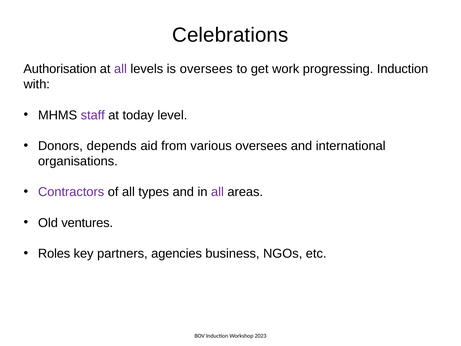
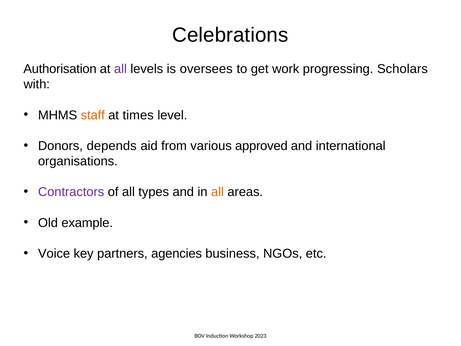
progressing Induction: Induction -> Scholars
staff colour: purple -> orange
today: today -> times
various oversees: oversees -> approved
all at (217, 192) colour: purple -> orange
ventures: ventures -> example
Roles: Roles -> Voice
